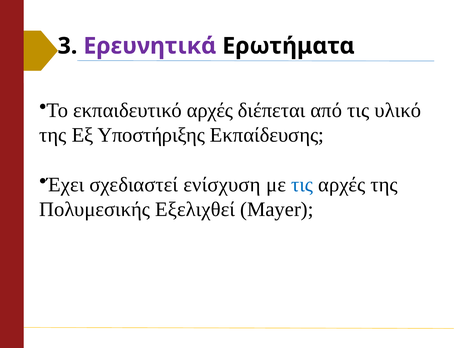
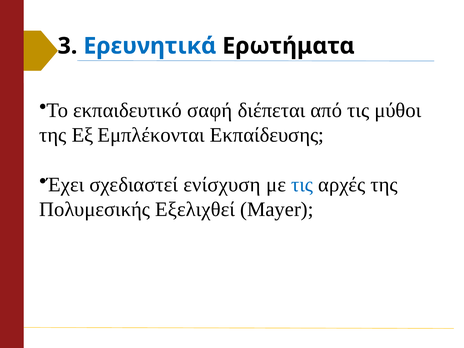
Ερευνητικά colour: purple -> blue
εκπαιδευτικό αρχές: αρχές -> σαφή
υλικό: υλικό -> μύθοι
Υποστήριξης: Υποστήριξης -> Εμπλέκονται
